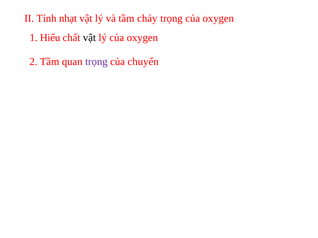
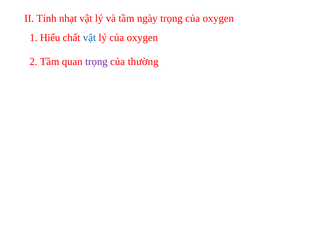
cháy: cháy -> ngày
vật at (89, 38) colour: black -> blue
chuyển: chuyển -> thường
